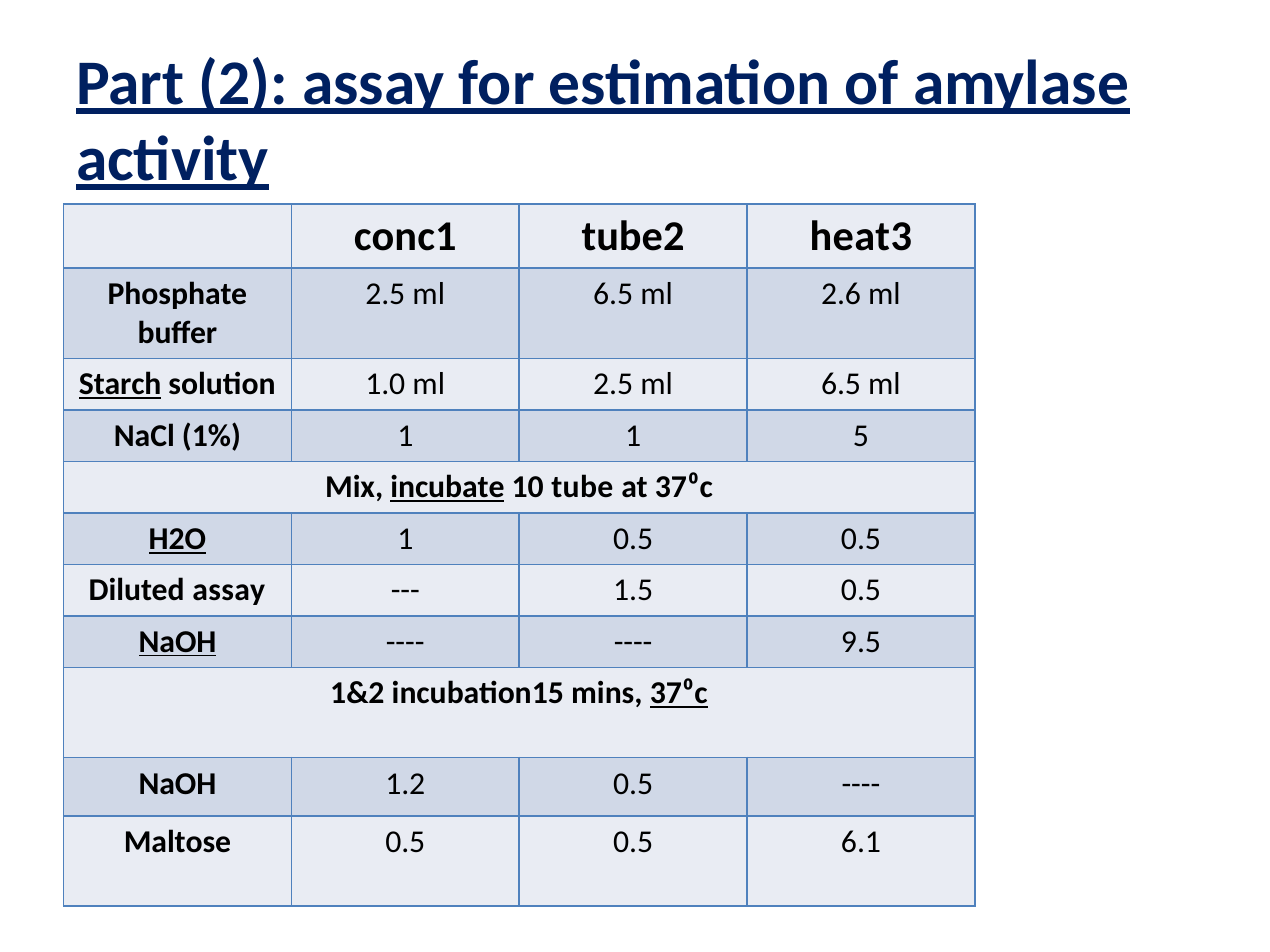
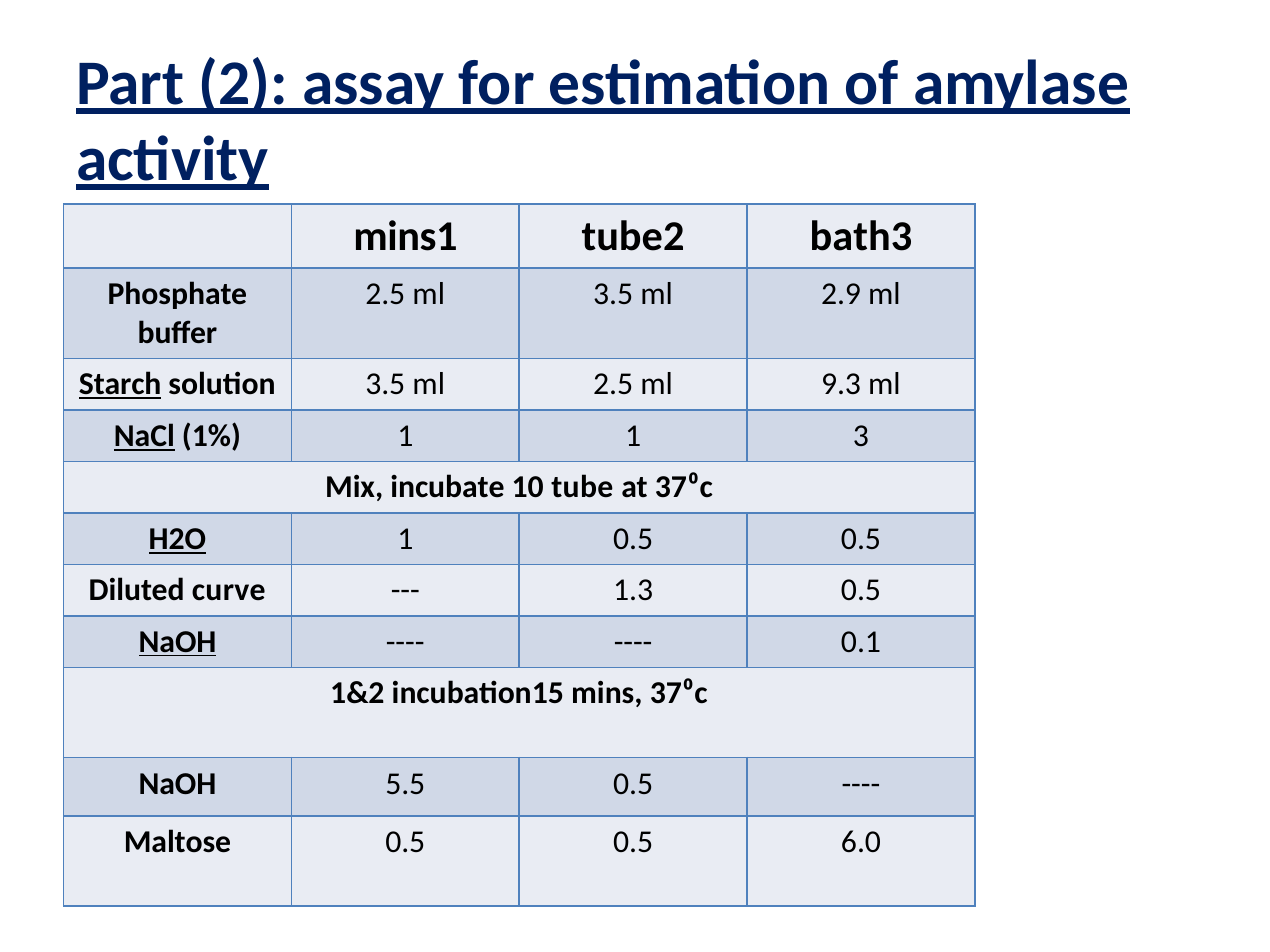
conc1: conc1 -> mins1
heat3: heat3 -> bath3
6.5 at (613, 294): 6.5 -> 3.5
2.6: 2.6 -> 2.9
solution 1.0: 1.0 -> 3.5
ml 2.5 ml 6.5: 6.5 -> 9.3
NaCl underline: none -> present
5: 5 -> 3
incubate underline: present -> none
Diluted assay: assay -> curve
1.5: 1.5 -> 1.3
9.5: 9.5 -> 0.1
37⁰c at (679, 694) underline: present -> none
1.2: 1.2 -> 5.5
6.1: 6.1 -> 6.0
